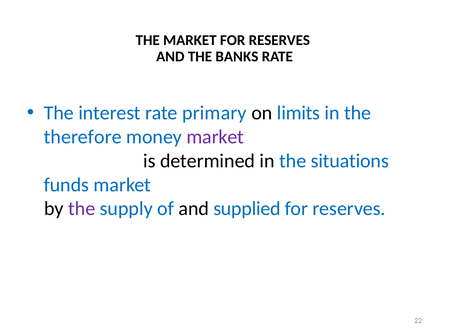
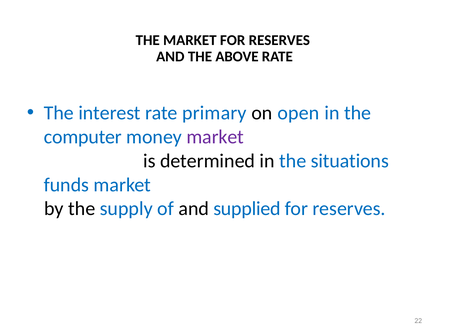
BANKS: BANKS -> ABOVE
limits: limits -> open
therefore: therefore -> computer
the at (82, 209) colour: purple -> black
